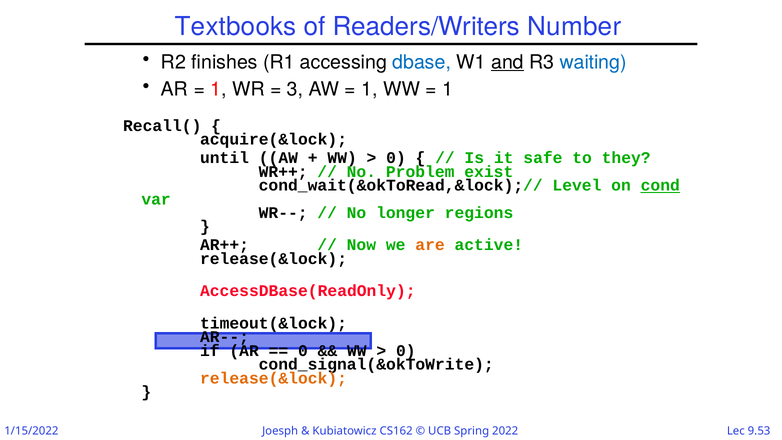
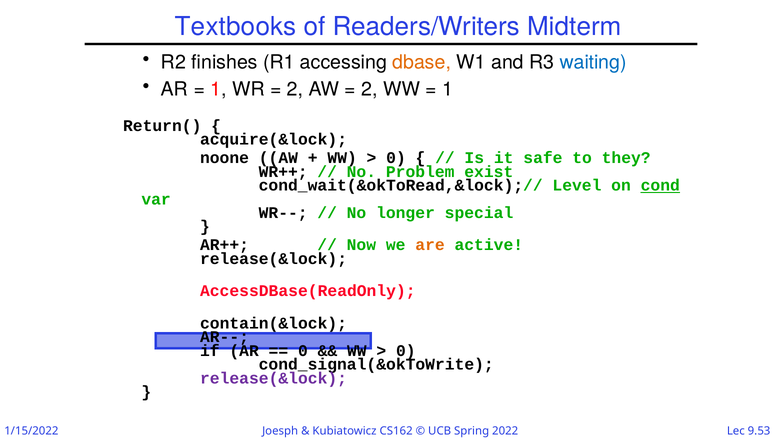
Number: Number -> Midterm
dbase colour: blue -> orange
and underline: present -> none
3 at (295, 89): 3 -> 2
1 at (369, 89): 1 -> 2
Recall(: Recall( -> Return(
until: until -> noone
regions: regions -> special
timeout(&lock: timeout(&lock -> contain(&lock
release(&lock at (274, 378) colour: orange -> purple
